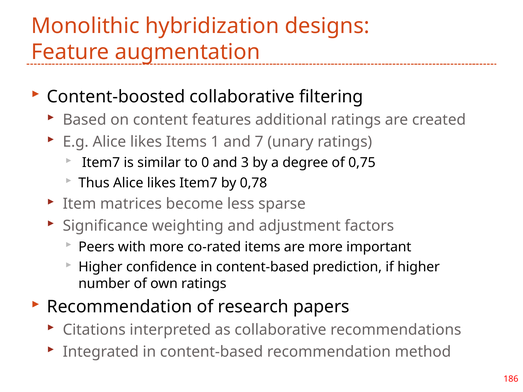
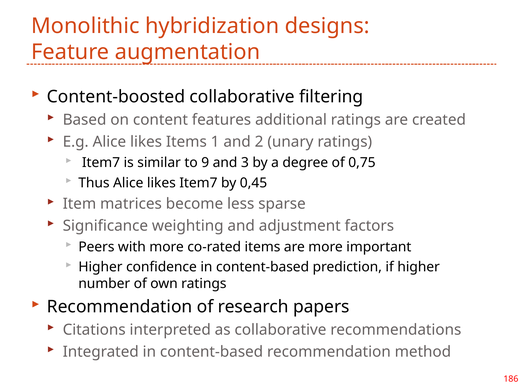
7: 7 -> 2
0: 0 -> 9
0,78: 0,78 -> 0,45
